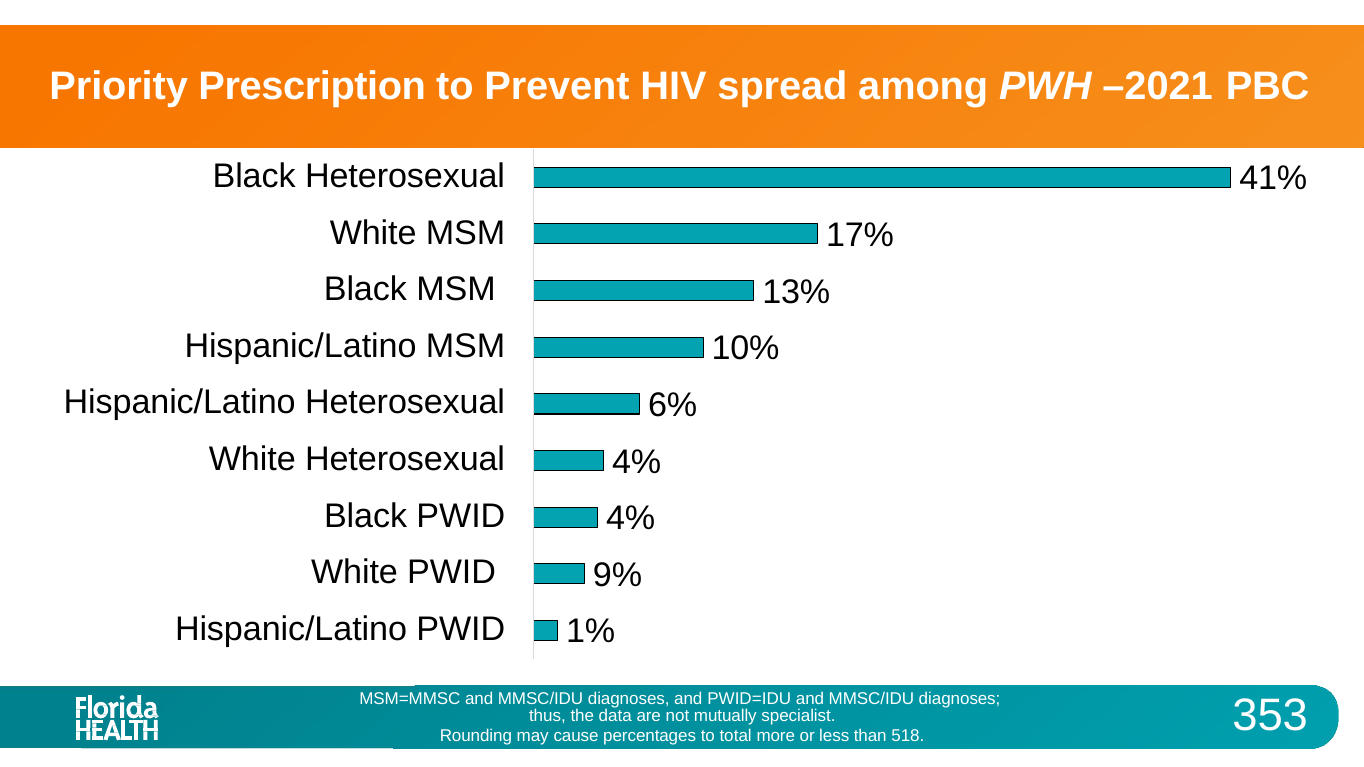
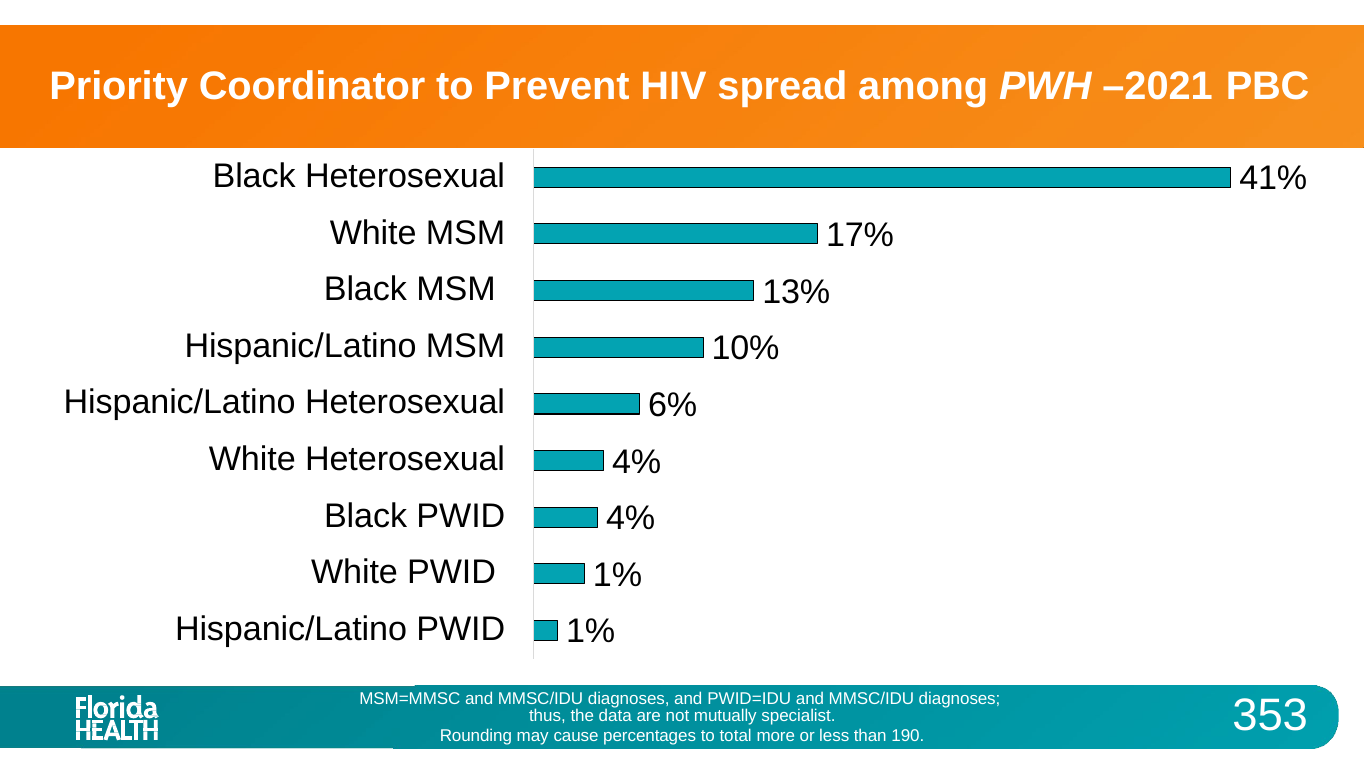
Prescription: Prescription -> Coordinator
9% at (617, 575): 9% -> 1%
518: 518 -> 190
